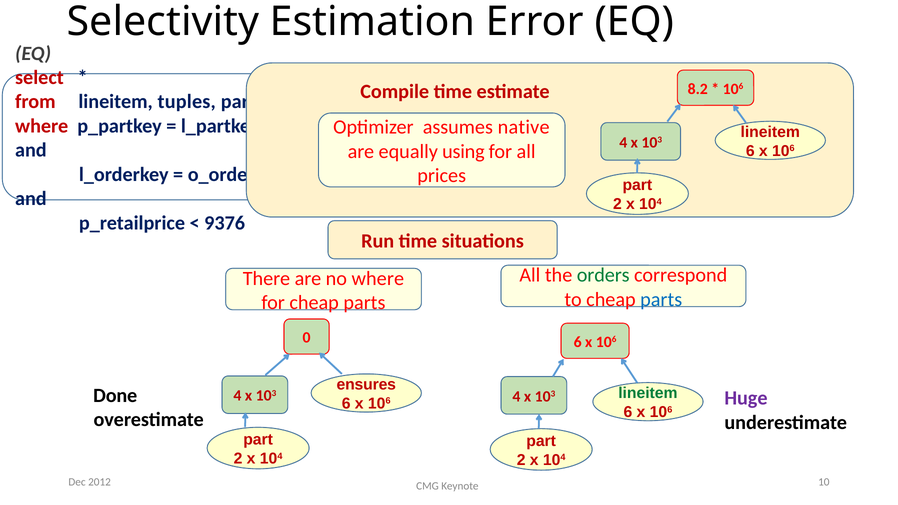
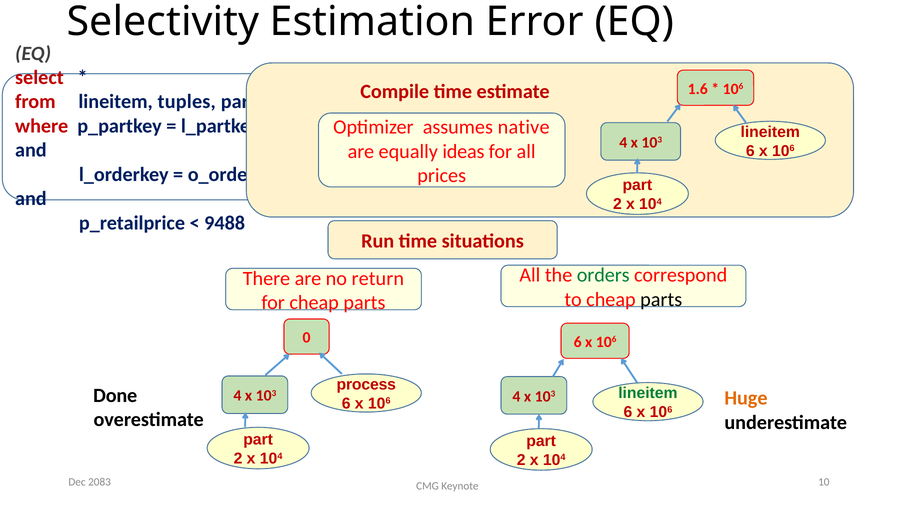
8.2: 8.2 -> 1.6
using: using -> ideas
9376: 9376 -> 9488
no where: where -> return
parts at (661, 300) colour: blue -> black
ensures: ensures -> process
Huge colour: purple -> orange
2012: 2012 -> 2083
